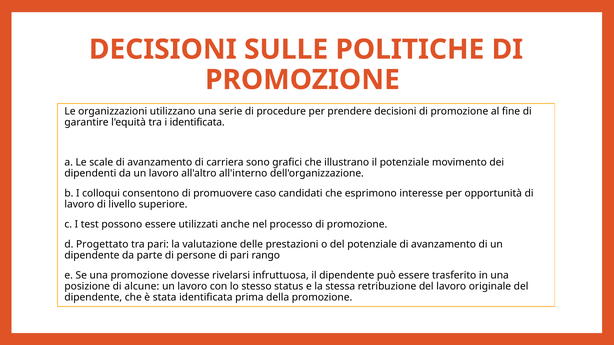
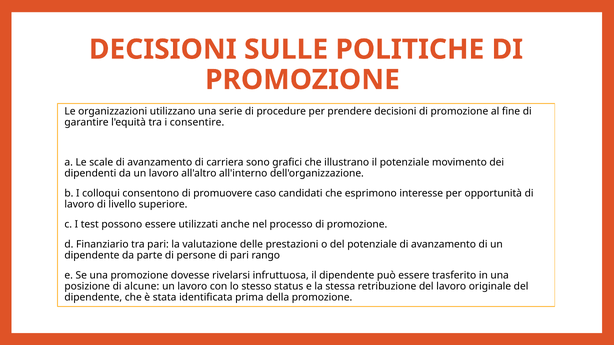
i identificata: identificata -> consentire
Progettato: Progettato -> Finanziario
